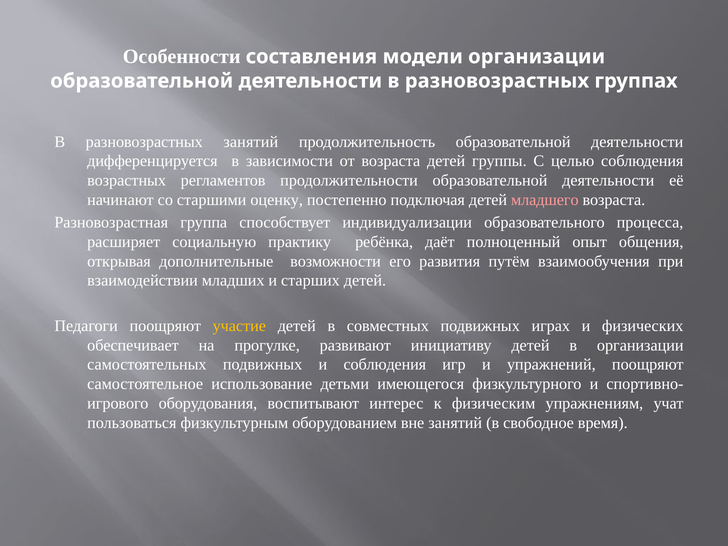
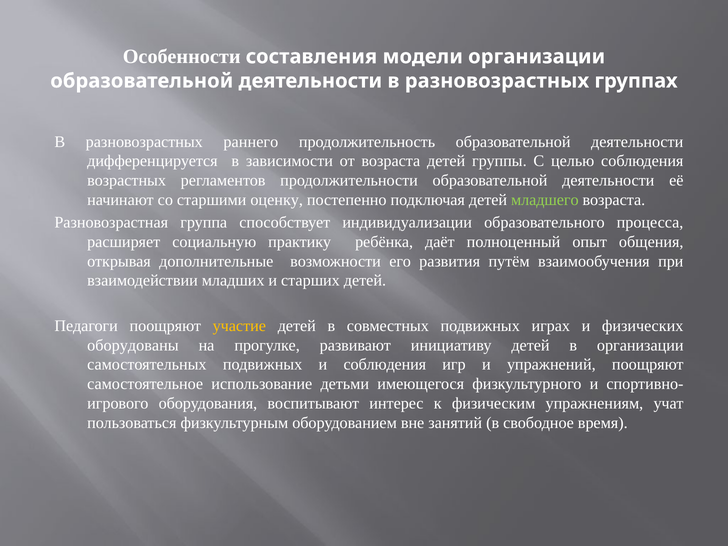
разновозрастных занятий: занятий -> раннего
младшего colour: pink -> light green
обеспечивает: обеспечивает -> оборудованы
